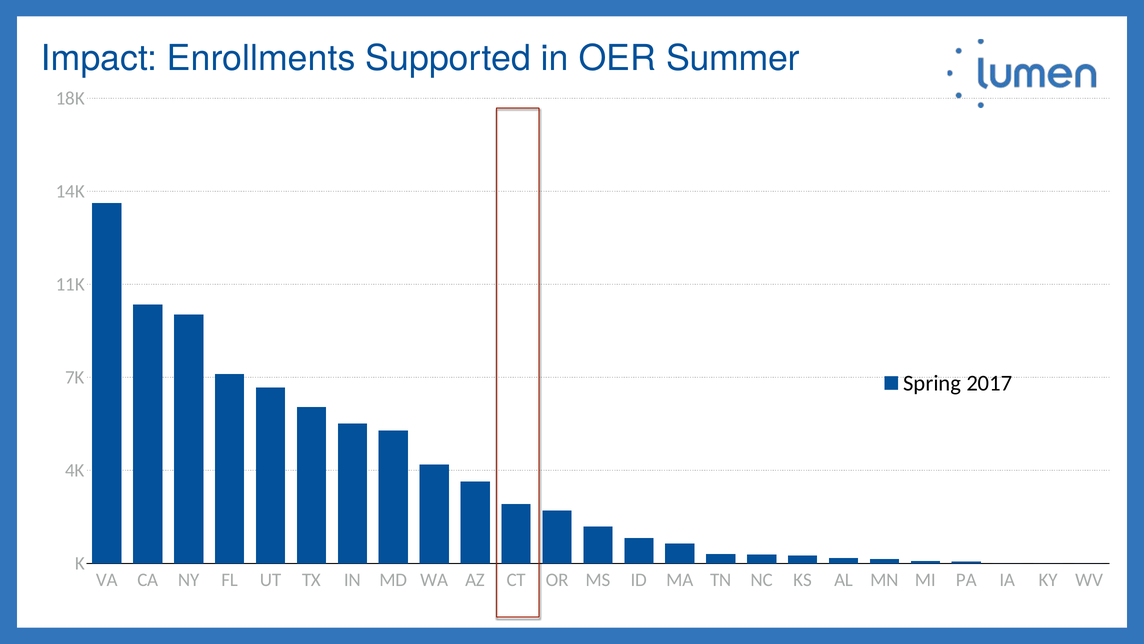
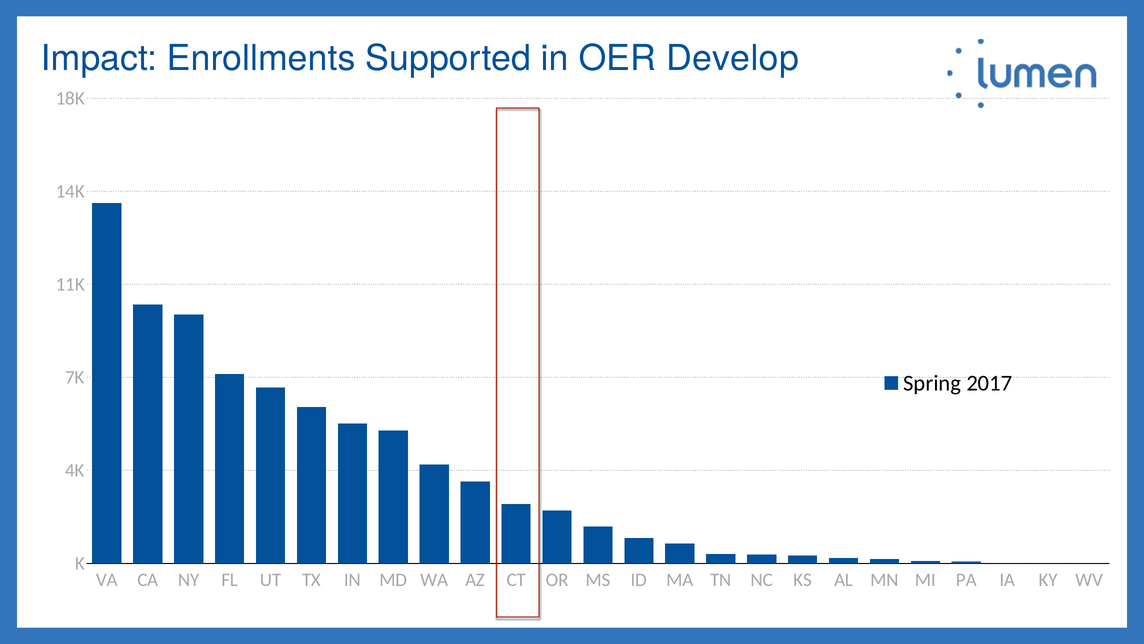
Summer: Summer -> Develop
